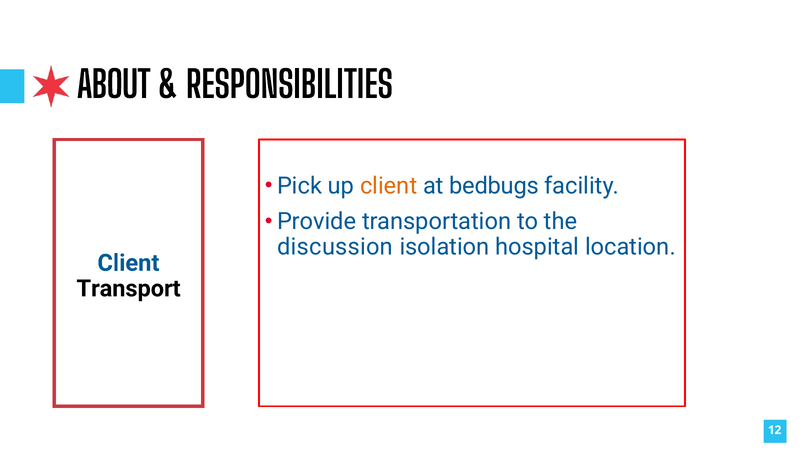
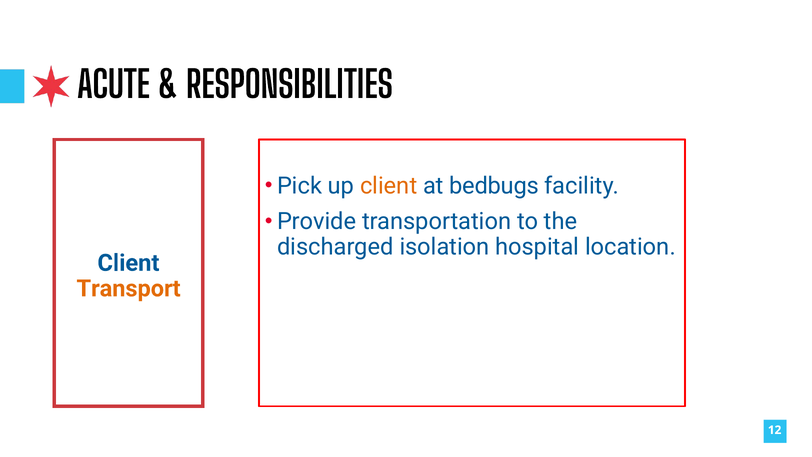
ABOUT: ABOUT -> ACUTE
discussion: discussion -> discharged
Transport colour: black -> orange
